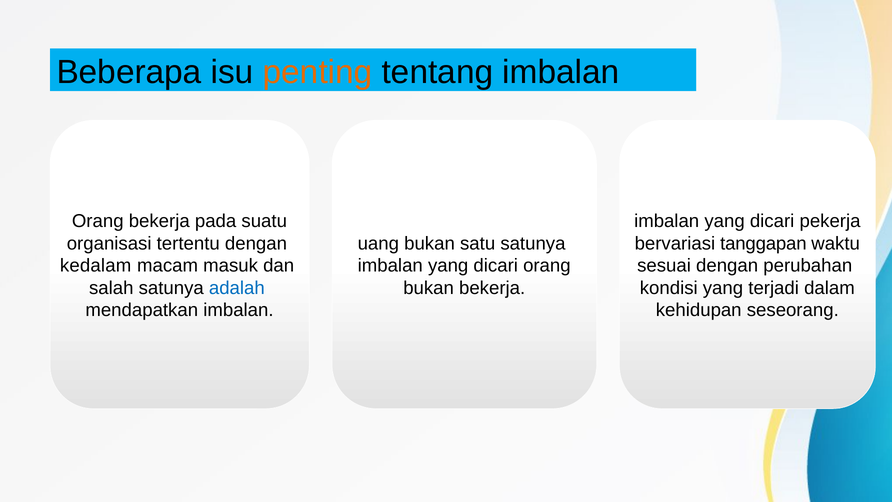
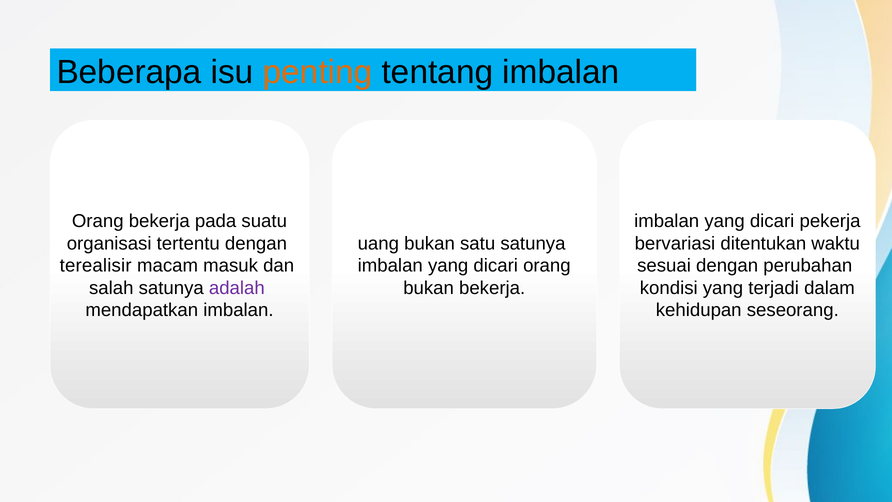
tanggapan: tanggapan -> ditentukan
kedalam: kedalam -> terealisir
adalah colour: blue -> purple
